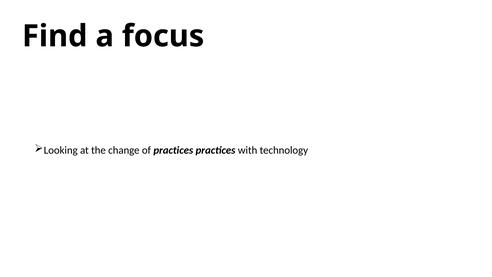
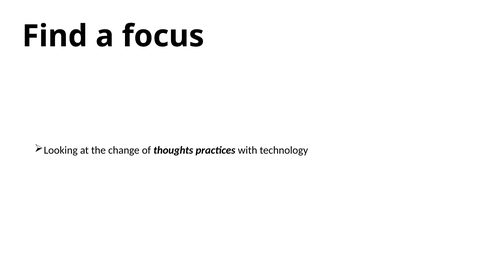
of practices: practices -> thoughts
